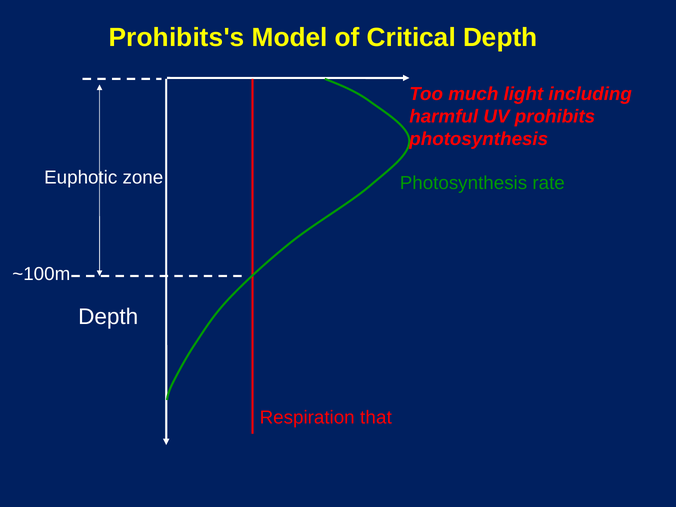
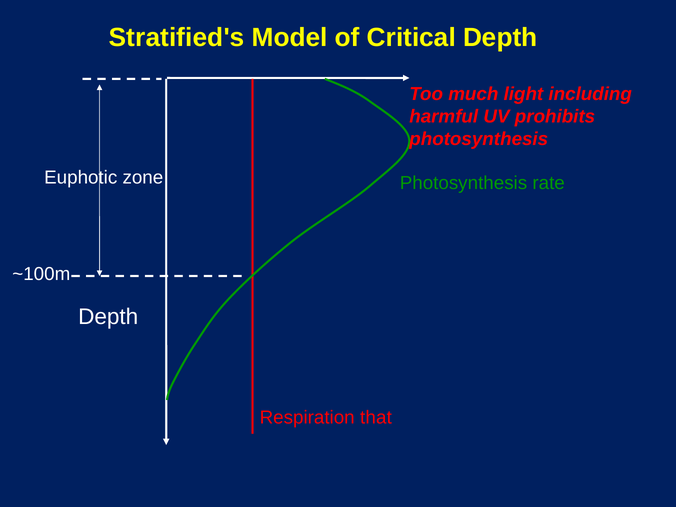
Prohibits's: Prohibits's -> Stratified's
